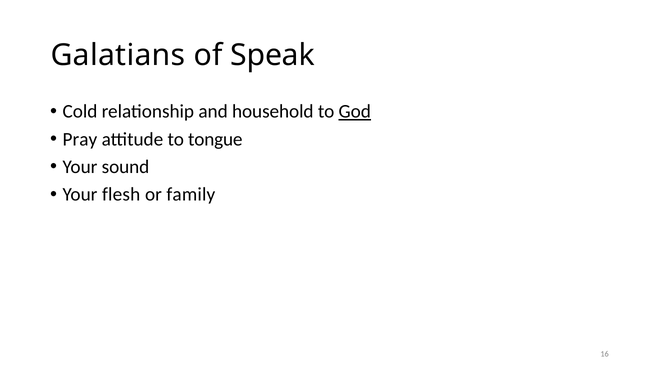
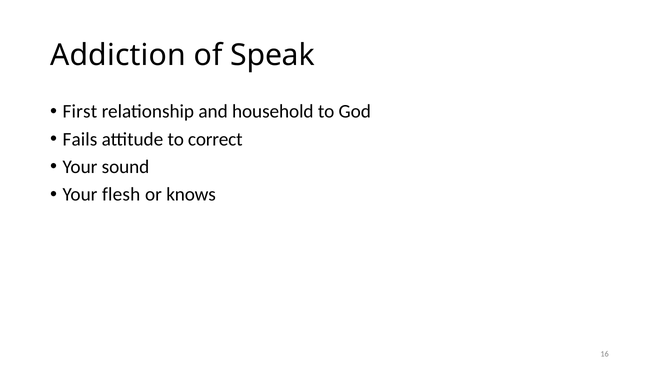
Galatians: Galatians -> Addiction
Cold: Cold -> First
God underline: present -> none
Pray: Pray -> Fails
tongue: tongue -> correct
family: family -> knows
